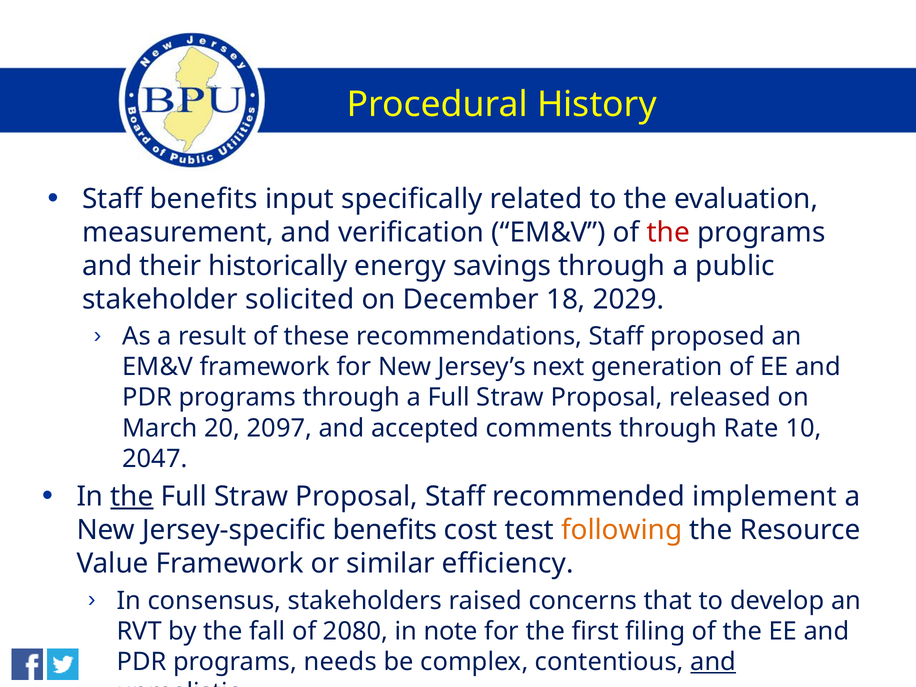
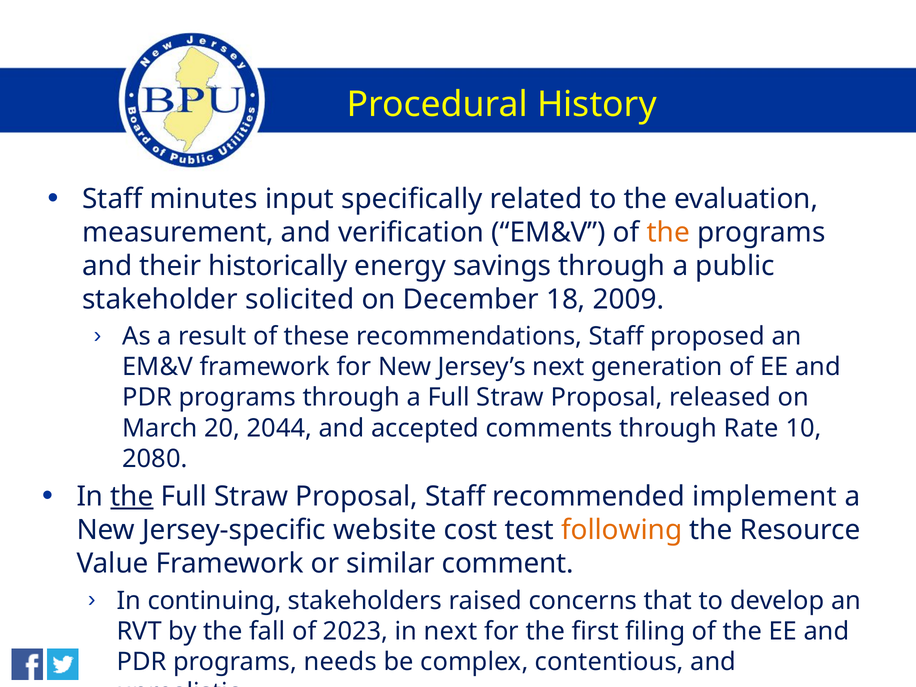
Staff benefits: benefits -> minutes
the at (668, 232) colour: red -> orange
2029: 2029 -> 2009
2097: 2097 -> 2044
2047: 2047 -> 2080
Jersey-specific benefits: benefits -> website
efficiency: efficiency -> comment
consensus: consensus -> continuing
2080: 2080 -> 2023
in note: note -> next
and at (713, 662) underline: present -> none
